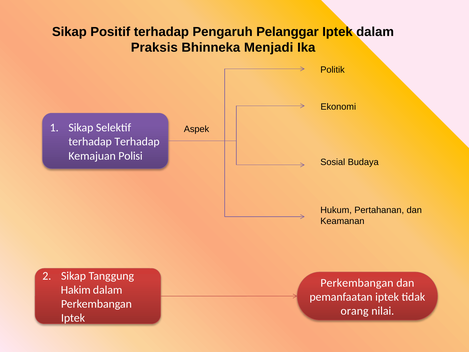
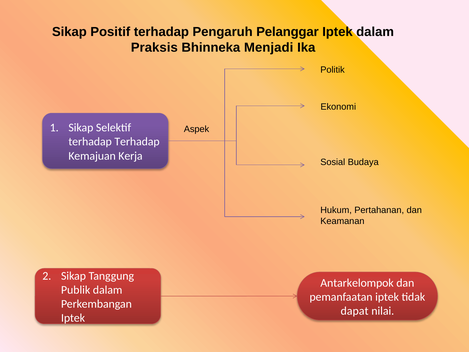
Polisi: Polisi -> Kerja
Perkembangan at (357, 283): Perkembangan -> Antarkelompok
Hakim: Hakim -> Publik
orang: orang -> dapat
